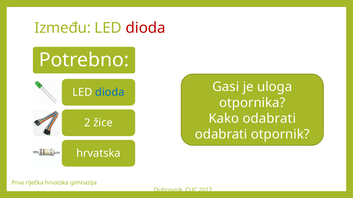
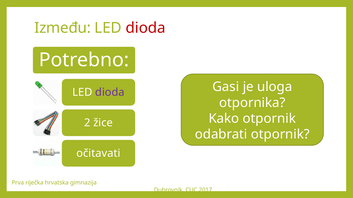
dioda at (110, 92) colour: blue -> purple
Kako odabrati: odabrati -> otpornik
hrvatska at (98, 154): hrvatska -> očitavati
